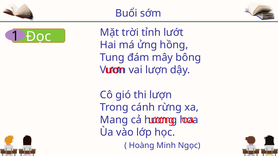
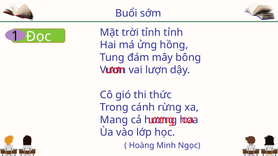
tỉnh lướt: lướt -> tỉnh
thi lượn: lượn -> thức
